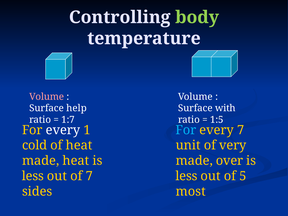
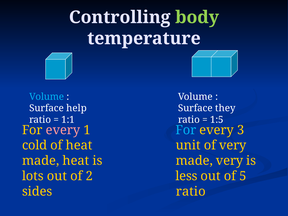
Volume at (47, 97) colour: pink -> light blue
with: with -> they
1:7: 1:7 -> 1:1
every at (63, 130) colour: white -> pink
every 7: 7 -> 3
made over: over -> very
less at (33, 176): less -> lots
of 7: 7 -> 2
most at (191, 191): most -> ratio
